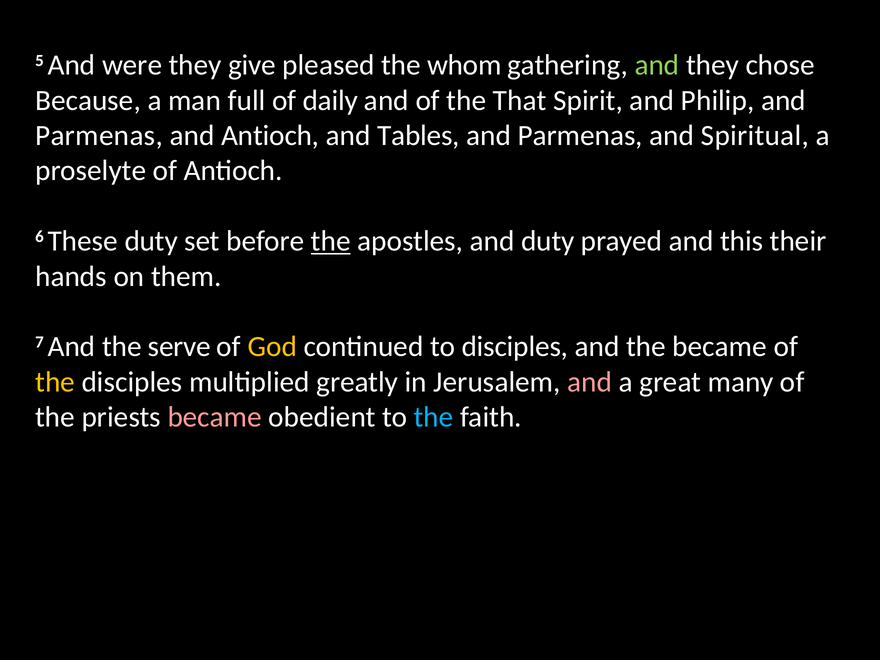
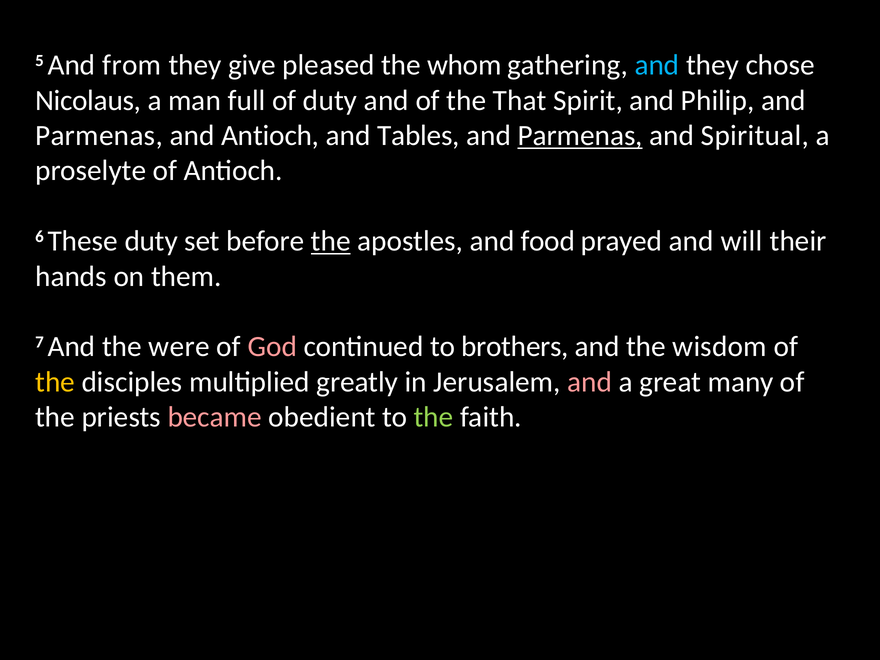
were: were -> from
and at (657, 65) colour: light green -> light blue
Because: Because -> Nicolaus
of daily: daily -> duty
Parmenas at (580, 136) underline: none -> present
and duty: duty -> food
this: this -> will
serve: serve -> were
God colour: yellow -> pink
to disciples: disciples -> brothers
the became: became -> wisdom
the at (434, 417) colour: light blue -> light green
